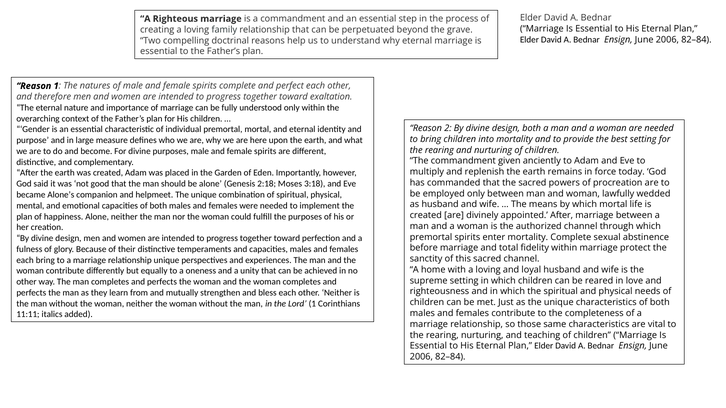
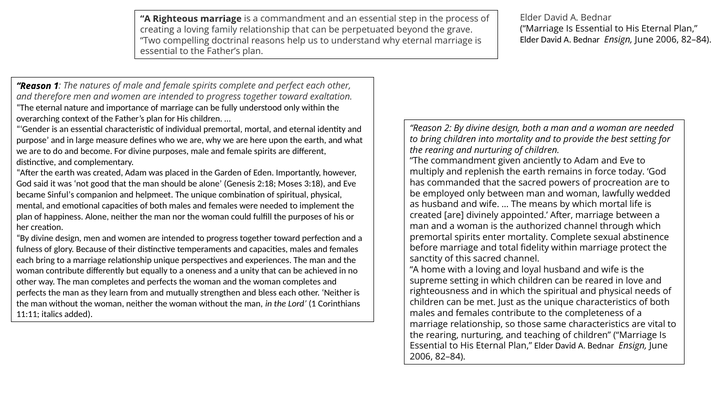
Alone’s: Alone’s -> Sinful’s
